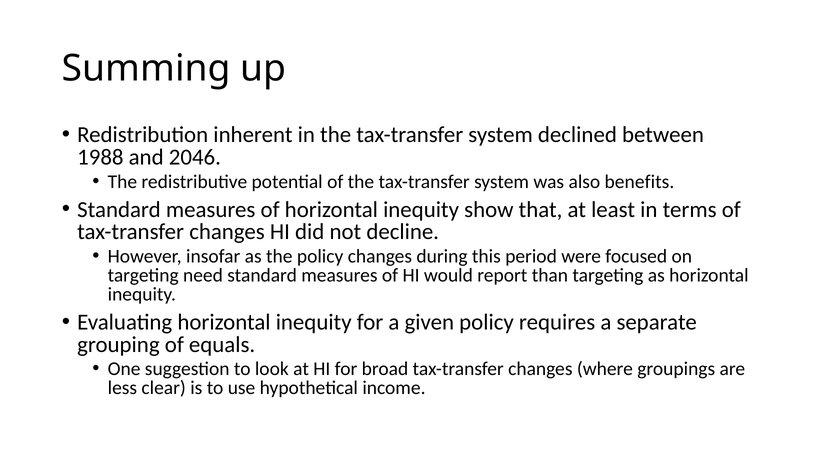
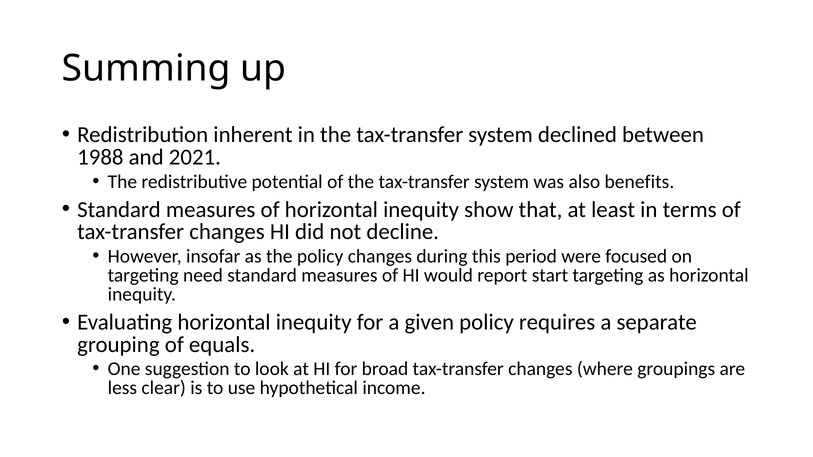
2046: 2046 -> 2021
than: than -> start
